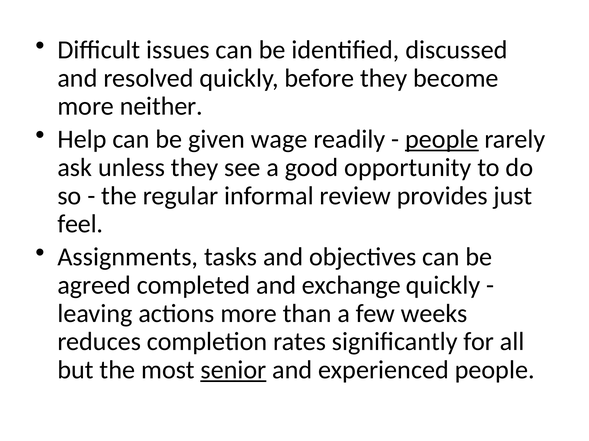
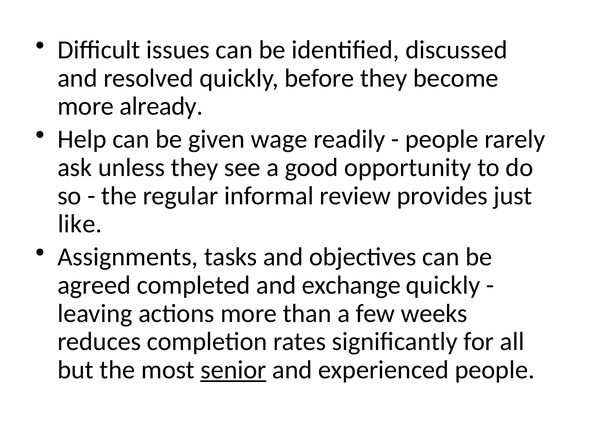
neither: neither -> already
people at (442, 140) underline: present -> none
feel: feel -> like
